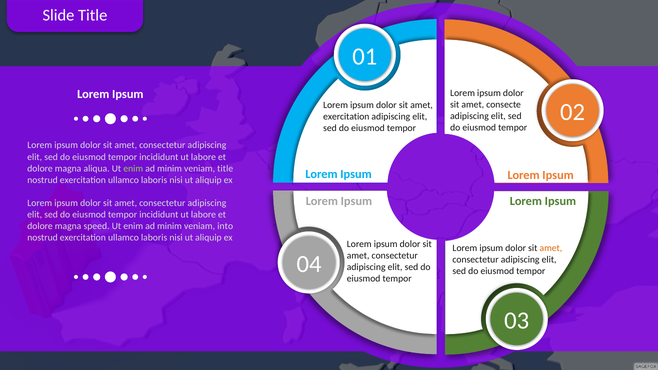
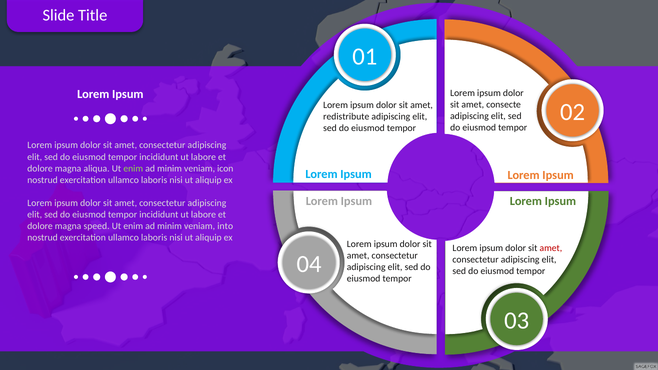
exercitation at (346, 116): exercitation -> redistribute
veniam title: title -> icon
amet at (551, 248) colour: orange -> red
